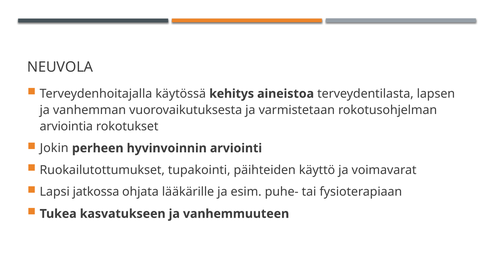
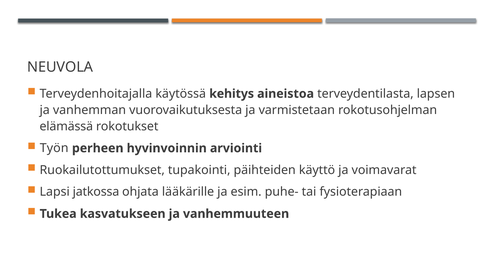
arviointia: arviointia -> elämässä
Jokin: Jokin -> Työn
